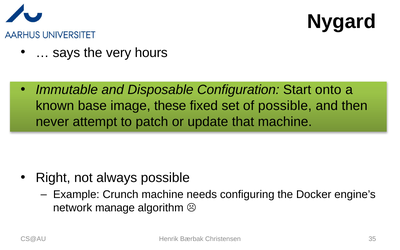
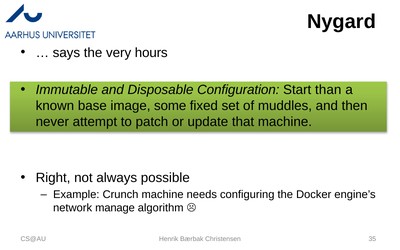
onto: onto -> than
these: these -> some
of possible: possible -> muddles
